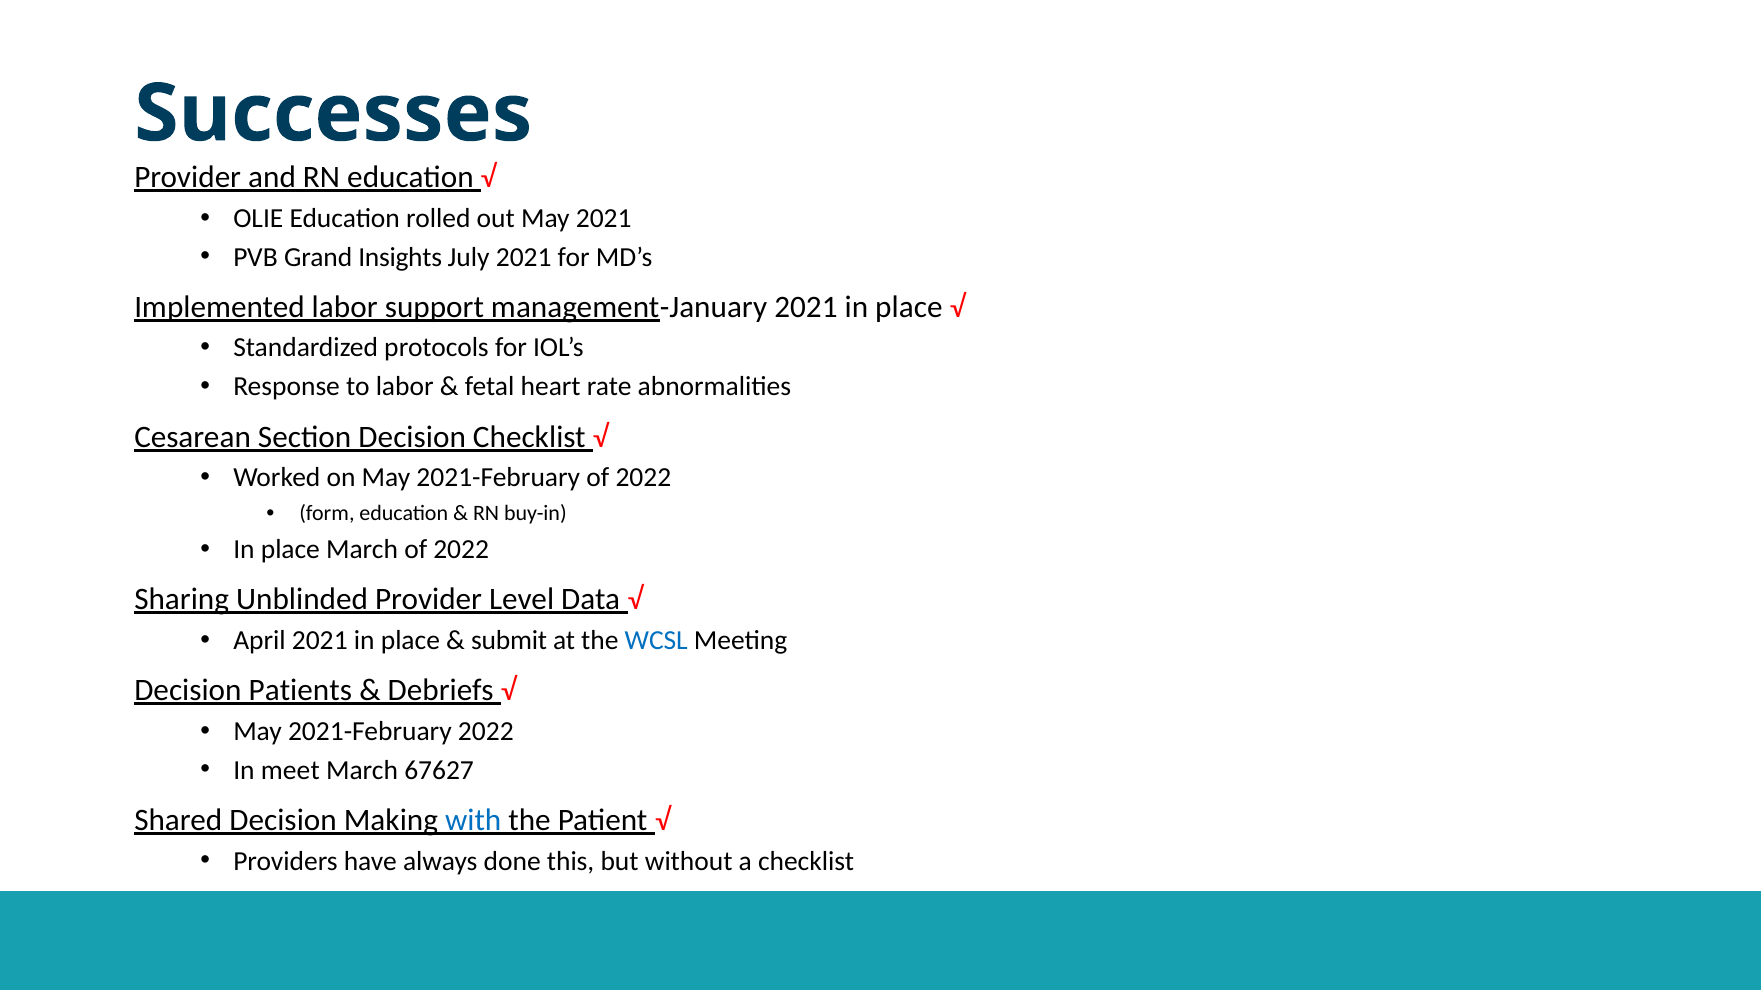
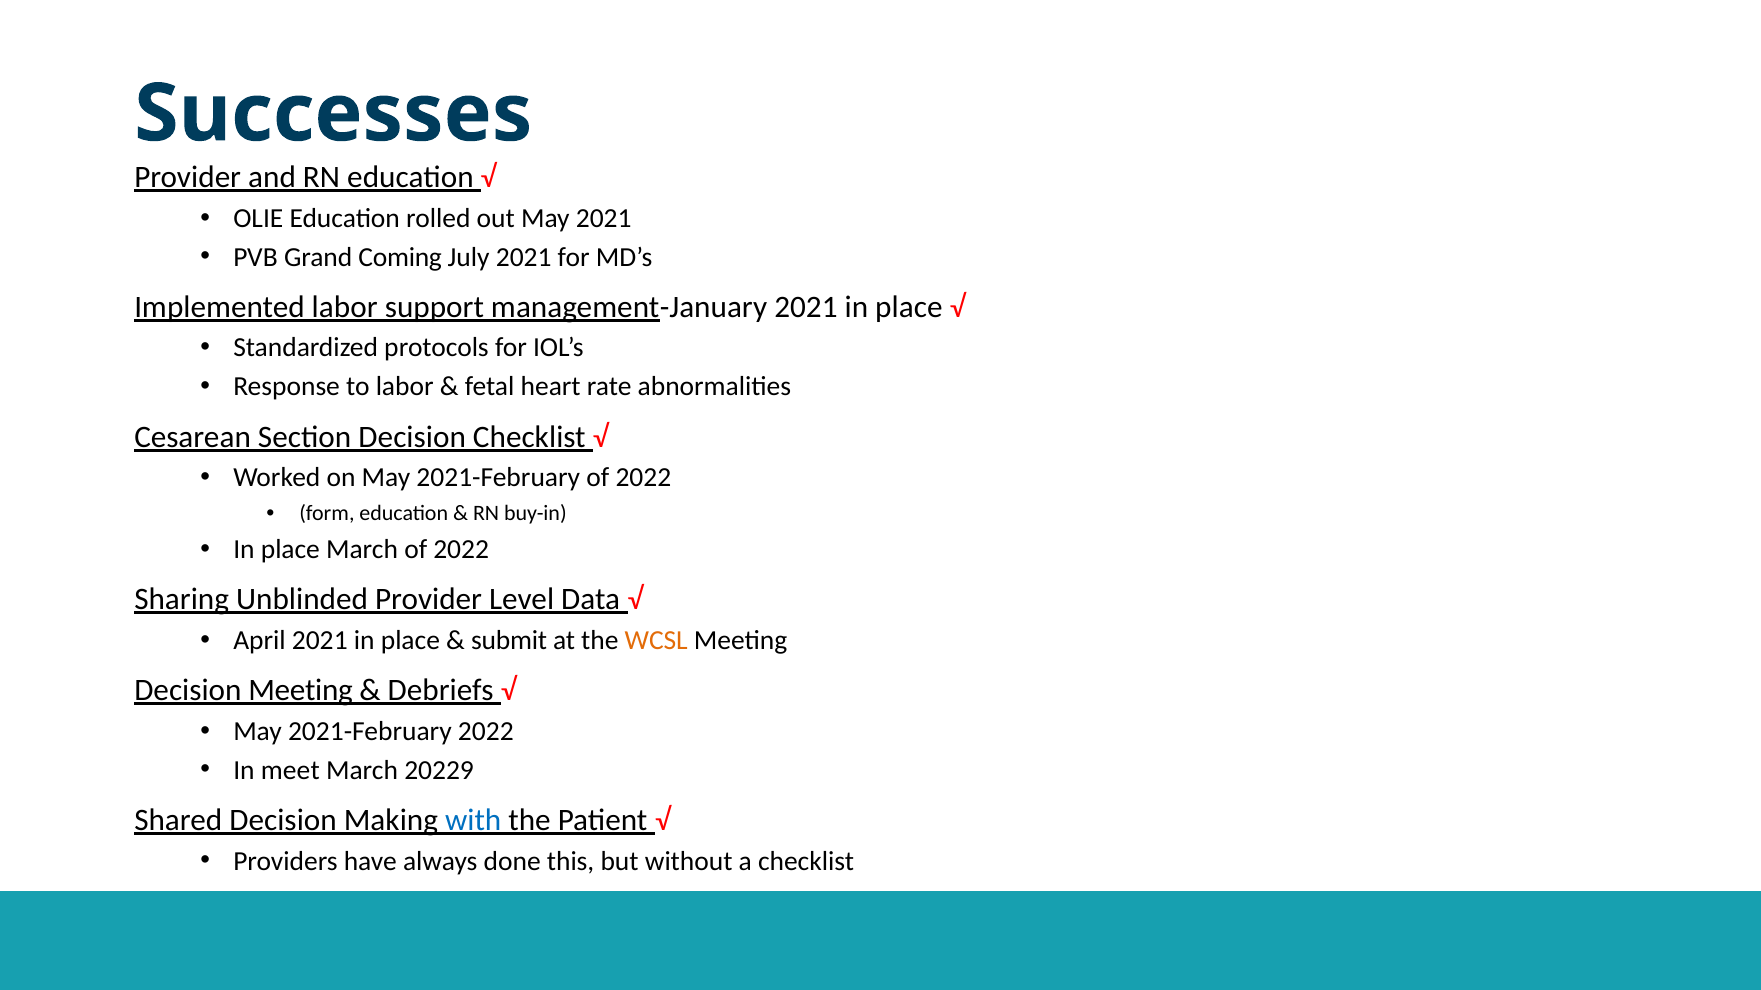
Insights: Insights -> Coming
WCSL colour: blue -> orange
Decision Patients: Patients -> Meeting
67627: 67627 -> 20229
